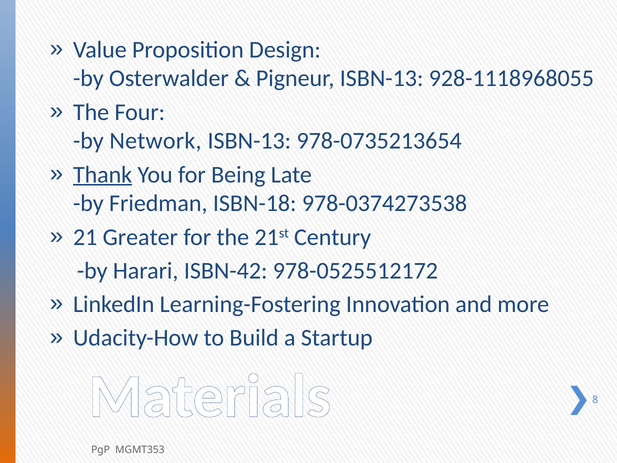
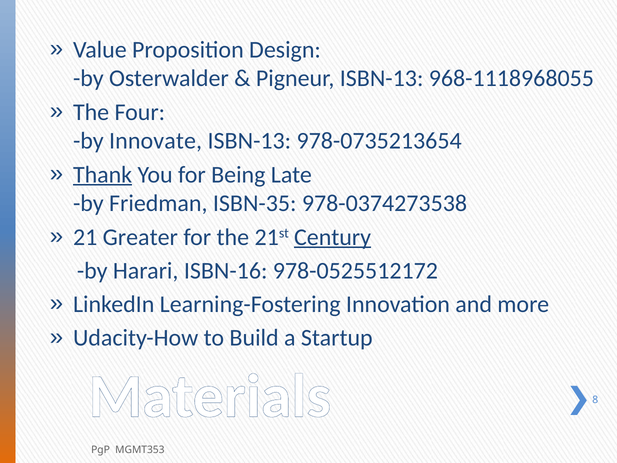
928-1118968055: 928-1118968055 -> 968-1118968055
Network: Network -> Innovate
ISBN-18: ISBN-18 -> ISBN-35
Century underline: none -> present
ISBN-42: ISBN-42 -> ISBN-16
